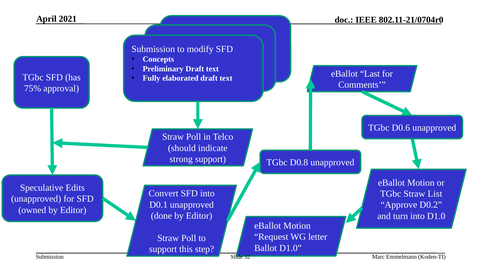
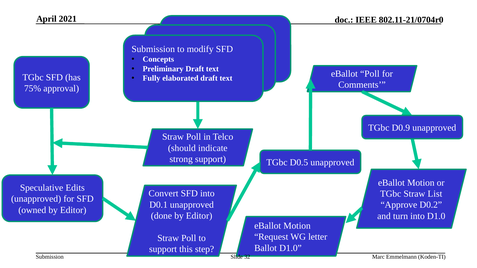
eBallot Last: Last -> Poll
D0.6: D0.6 -> D0.9
D0.8: D0.8 -> D0.5
